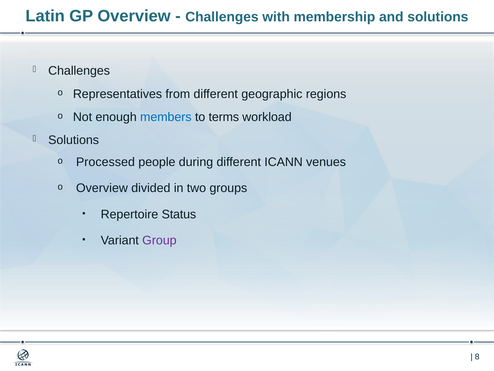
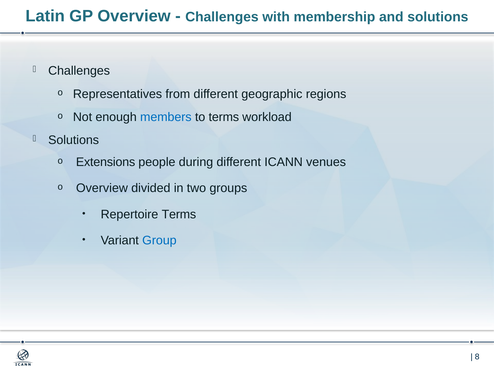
Processed: Processed -> Extensions
Repertoire Status: Status -> Terms
Group colour: purple -> blue
